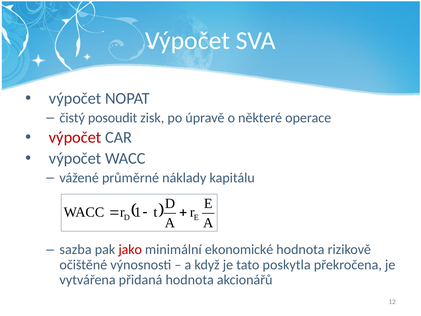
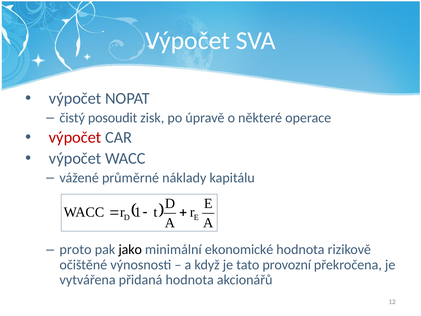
sazba: sazba -> proto
jako colour: red -> black
poskytla: poskytla -> provozní
